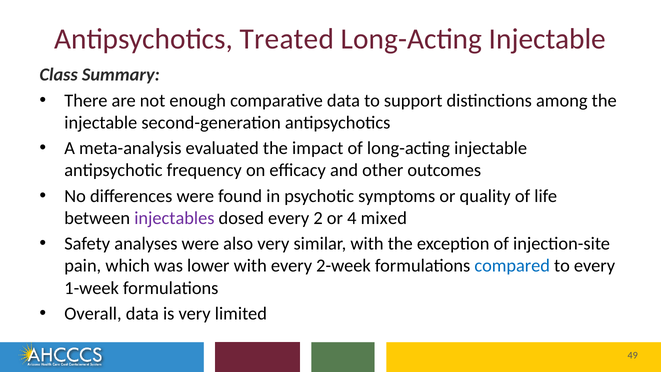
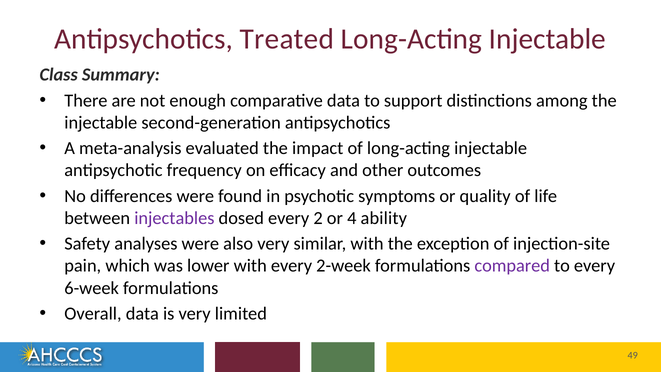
mixed: mixed -> ability
compared colour: blue -> purple
1-week: 1-week -> 6-week
